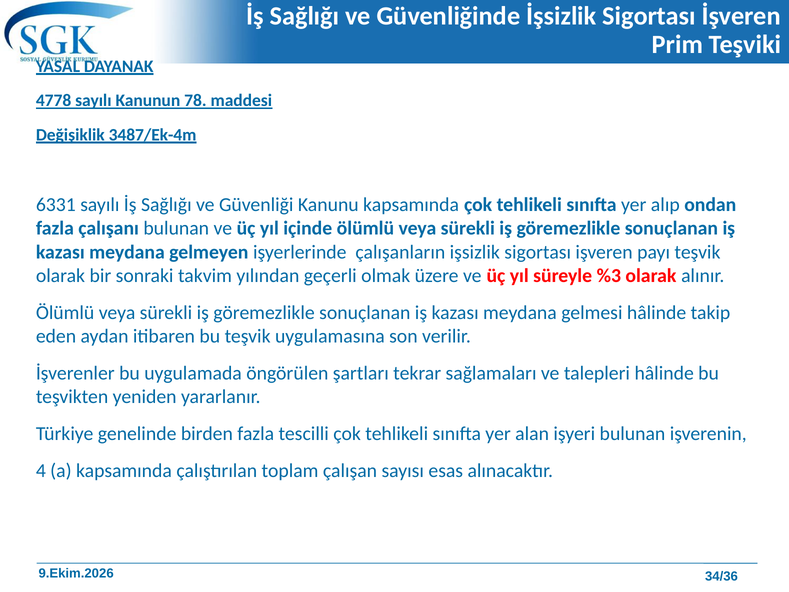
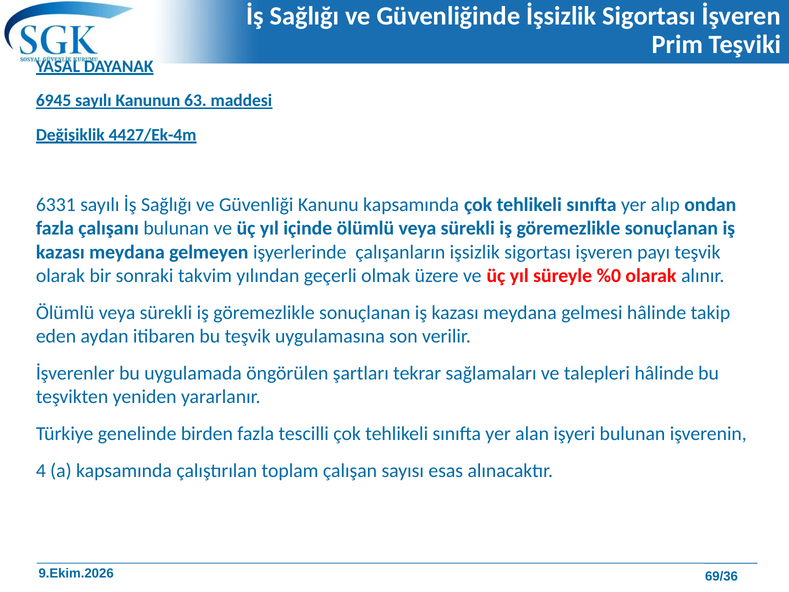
4778: 4778 -> 6945
78: 78 -> 63
3487/Ek-4m: 3487/Ek-4m -> 4427/Ek-4m
%3: %3 -> %0
34/36: 34/36 -> 69/36
